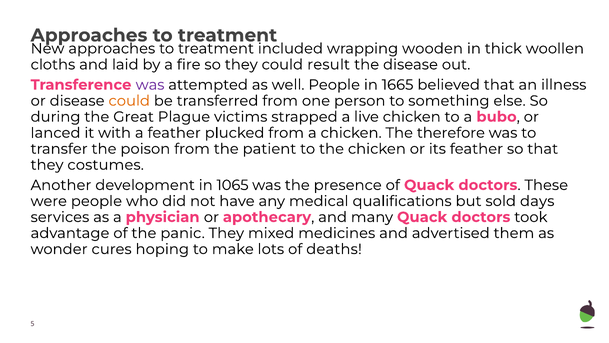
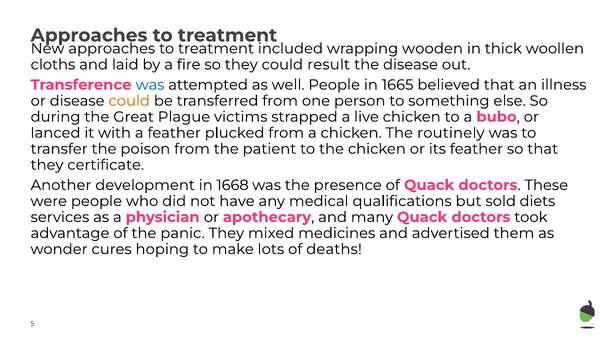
was at (150, 85) colour: purple -> blue
therefore: therefore -> routinely
costumes: costumes -> certificate
1065: 1065 -> 1668
days: days -> diets
